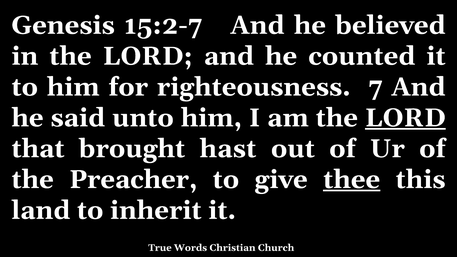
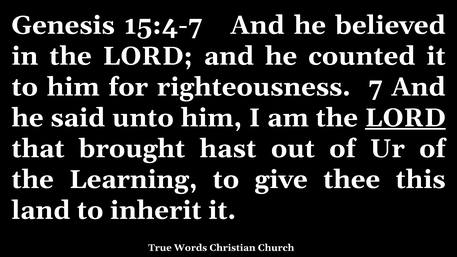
15:2-7: 15:2-7 -> 15:4-7
Preacher: Preacher -> Learning
thee underline: present -> none
